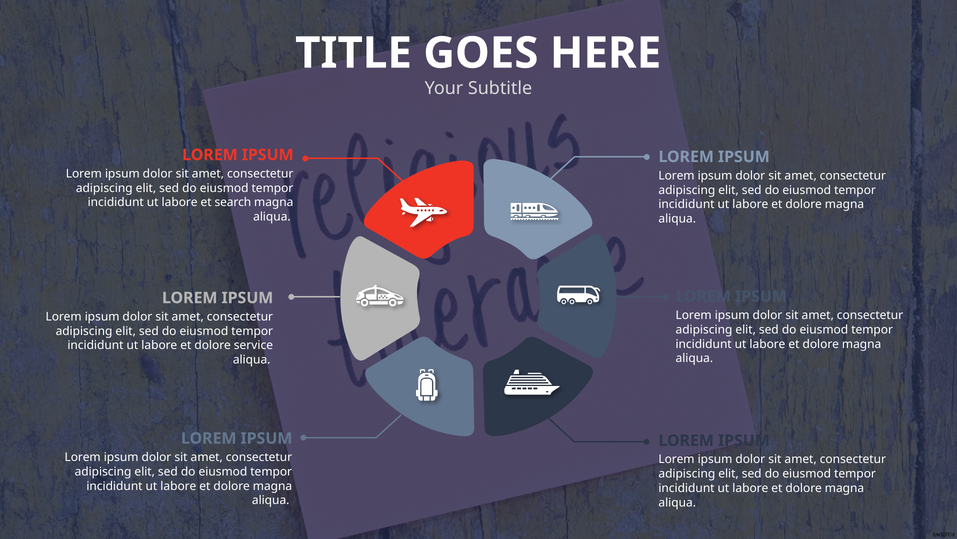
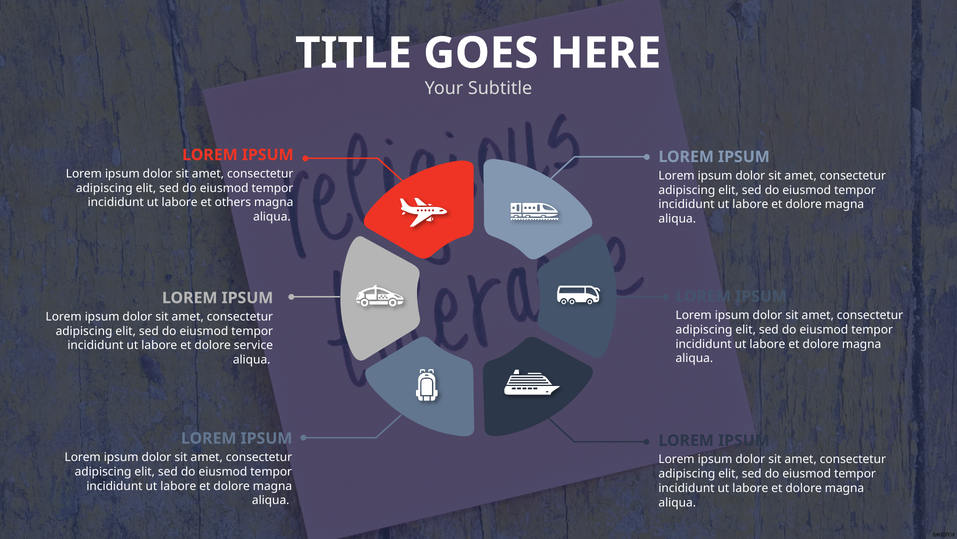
search: search -> others
